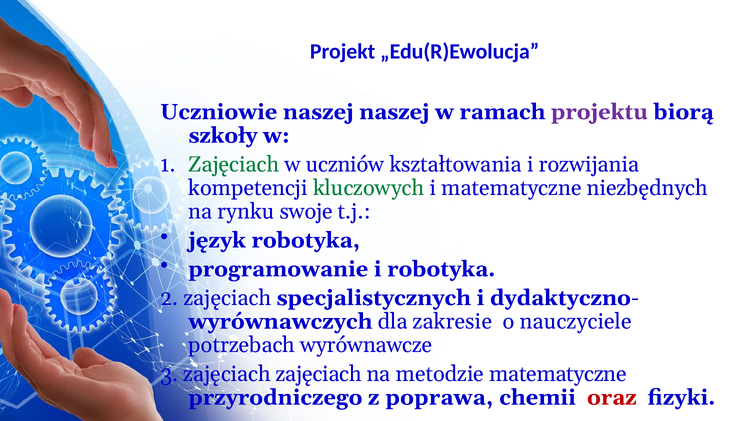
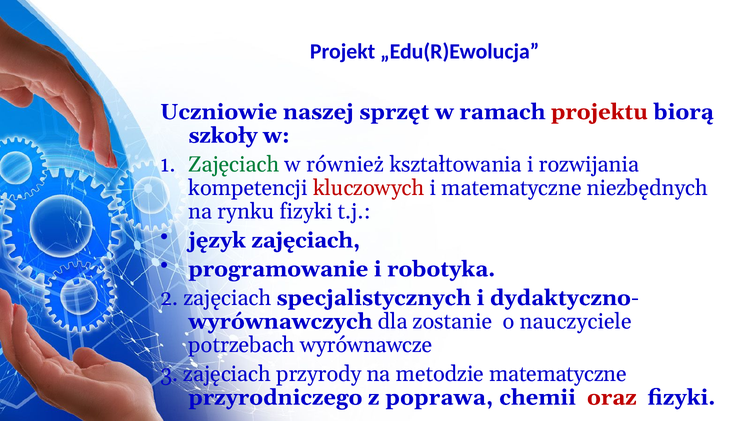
naszej naszej: naszej -> sprzęt
projektu colour: purple -> red
uczniów: uczniów -> również
kluczowych colour: green -> red
rynku swoje: swoje -> fizyki
język robotyka: robotyka -> zajęciach
zakresie: zakresie -> zostanie
zajęciach zajęciach: zajęciach -> przyrody
